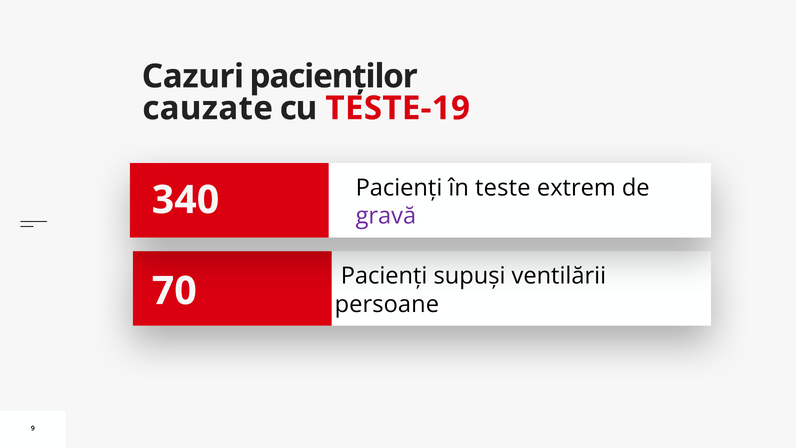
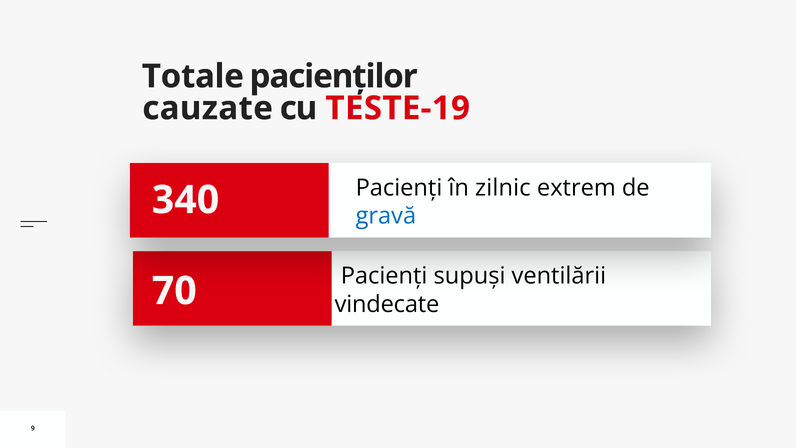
Cazuri: Cazuri -> Totale
teste: teste -> zilnic
gravă colour: purple -> blue
persoane: persoane -> vindecate
